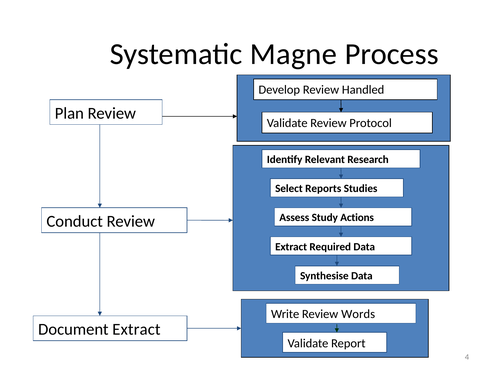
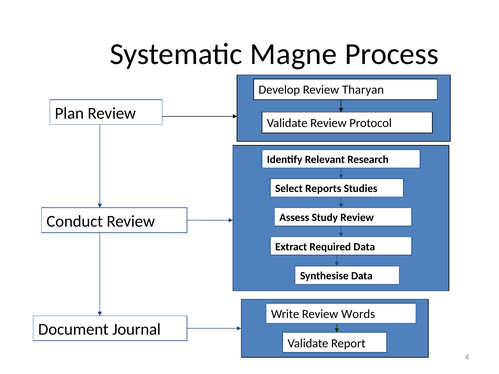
Handled: Handled -> Tharyan
Study Actions: Actions -> Review
Document Extract: Extract -> Journal
